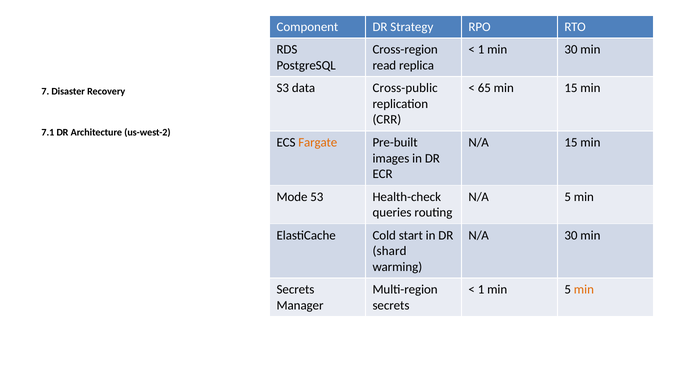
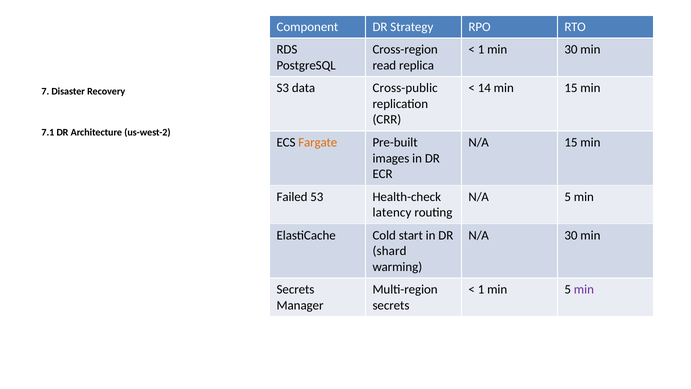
65: 65 -> 14
Mode: Mode -> Failed
queries: queries -> latency
min at (584, 289) colour: orange -> purple
